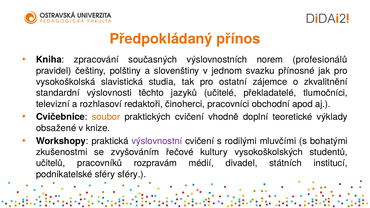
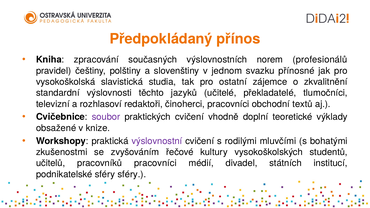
apod: apod -> textů
soubor colour: orange -> purple
pracovníků rozpravám: rozpravám -> pracovníci
